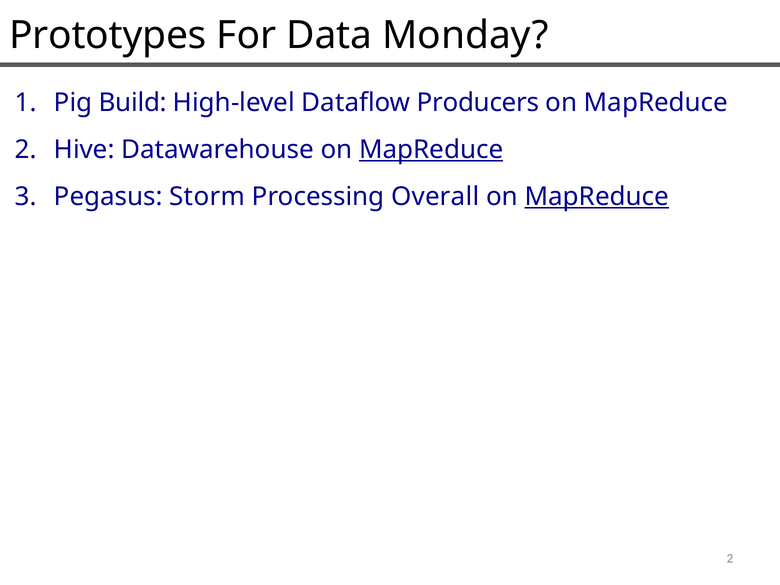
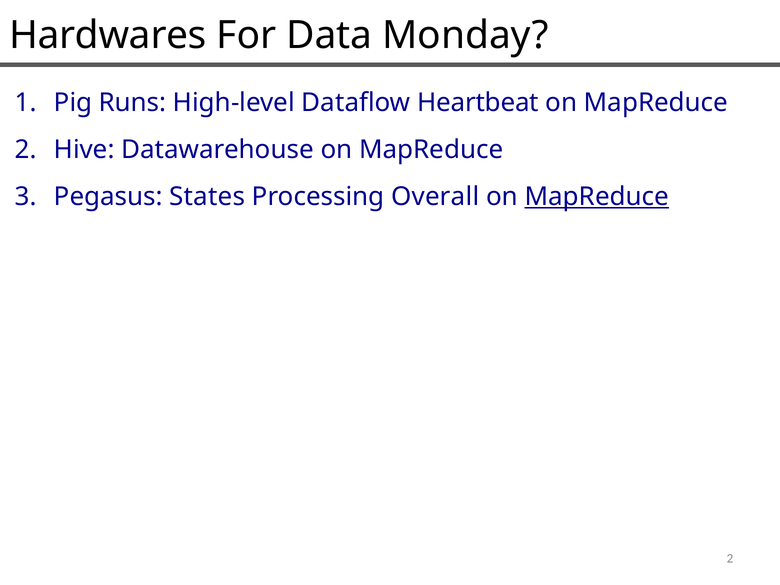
Prototypes: Prototypes -> Hardwares
Build: Build -> Runs
Producers: Producers -> Heartbeat
MapReduce at (431, 150) underline: present -> none
Storm: Storm -> States
